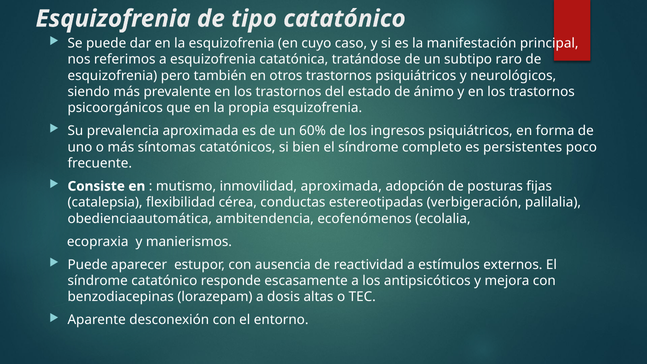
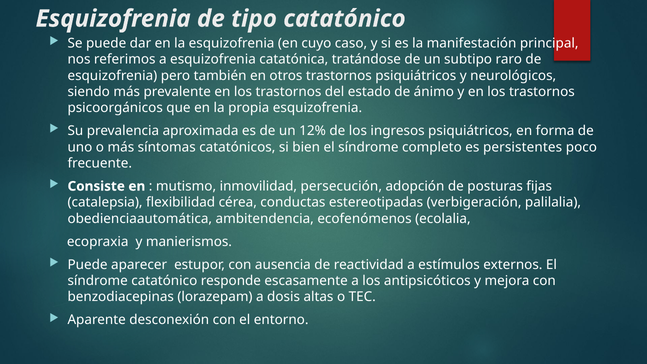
60%: 60% -> 12%
inmovilidad aproximada: aproximada -> persecución
